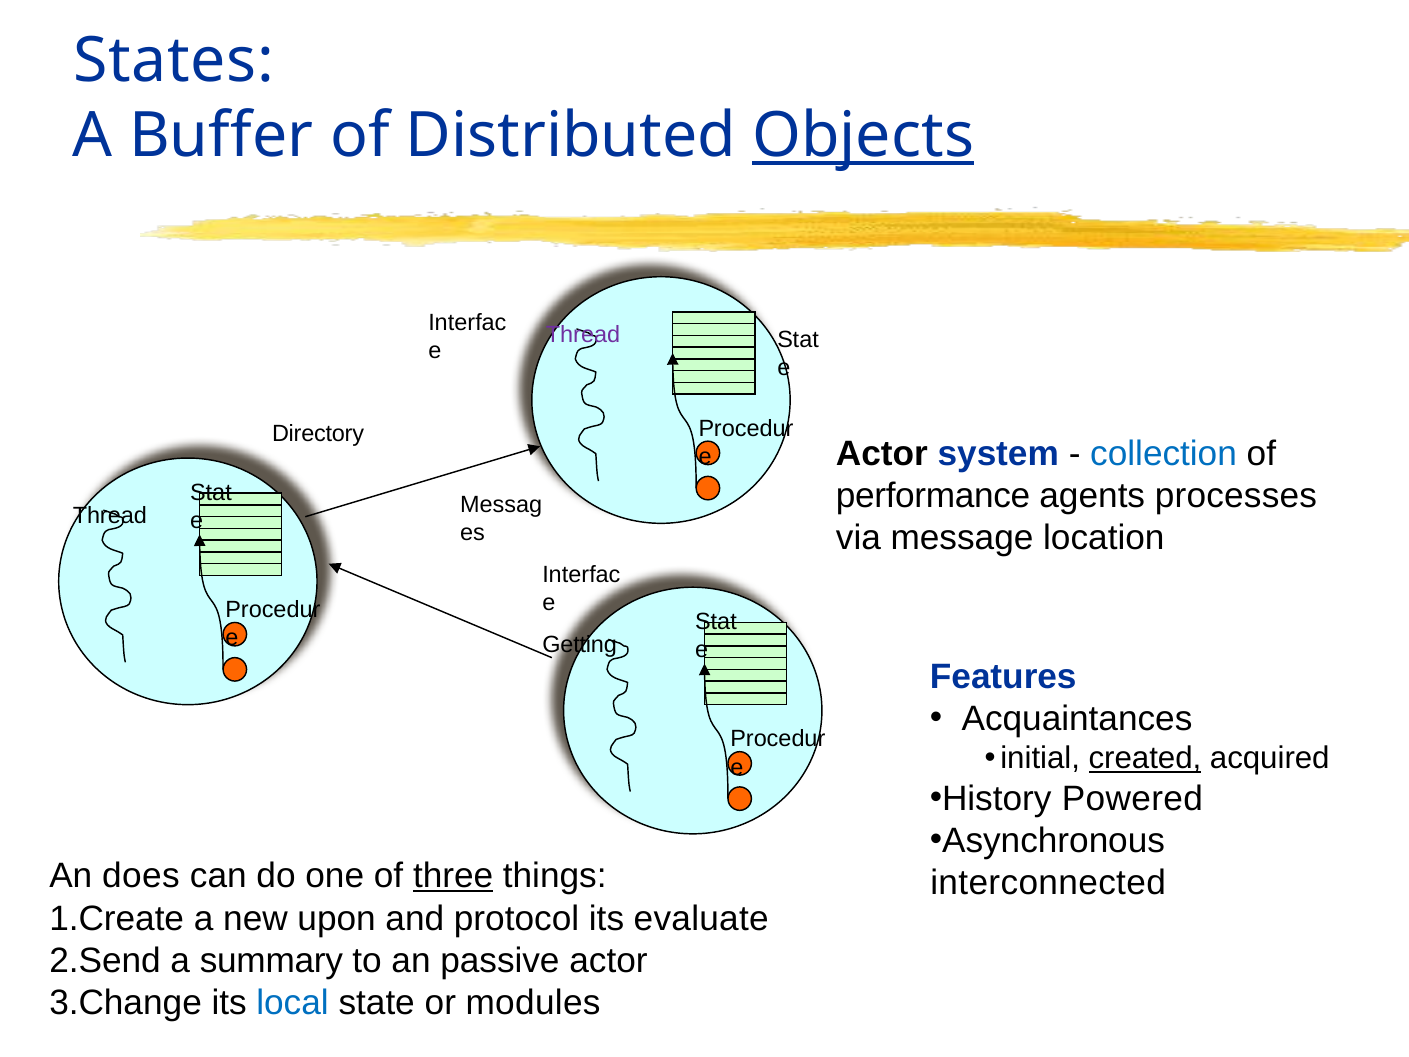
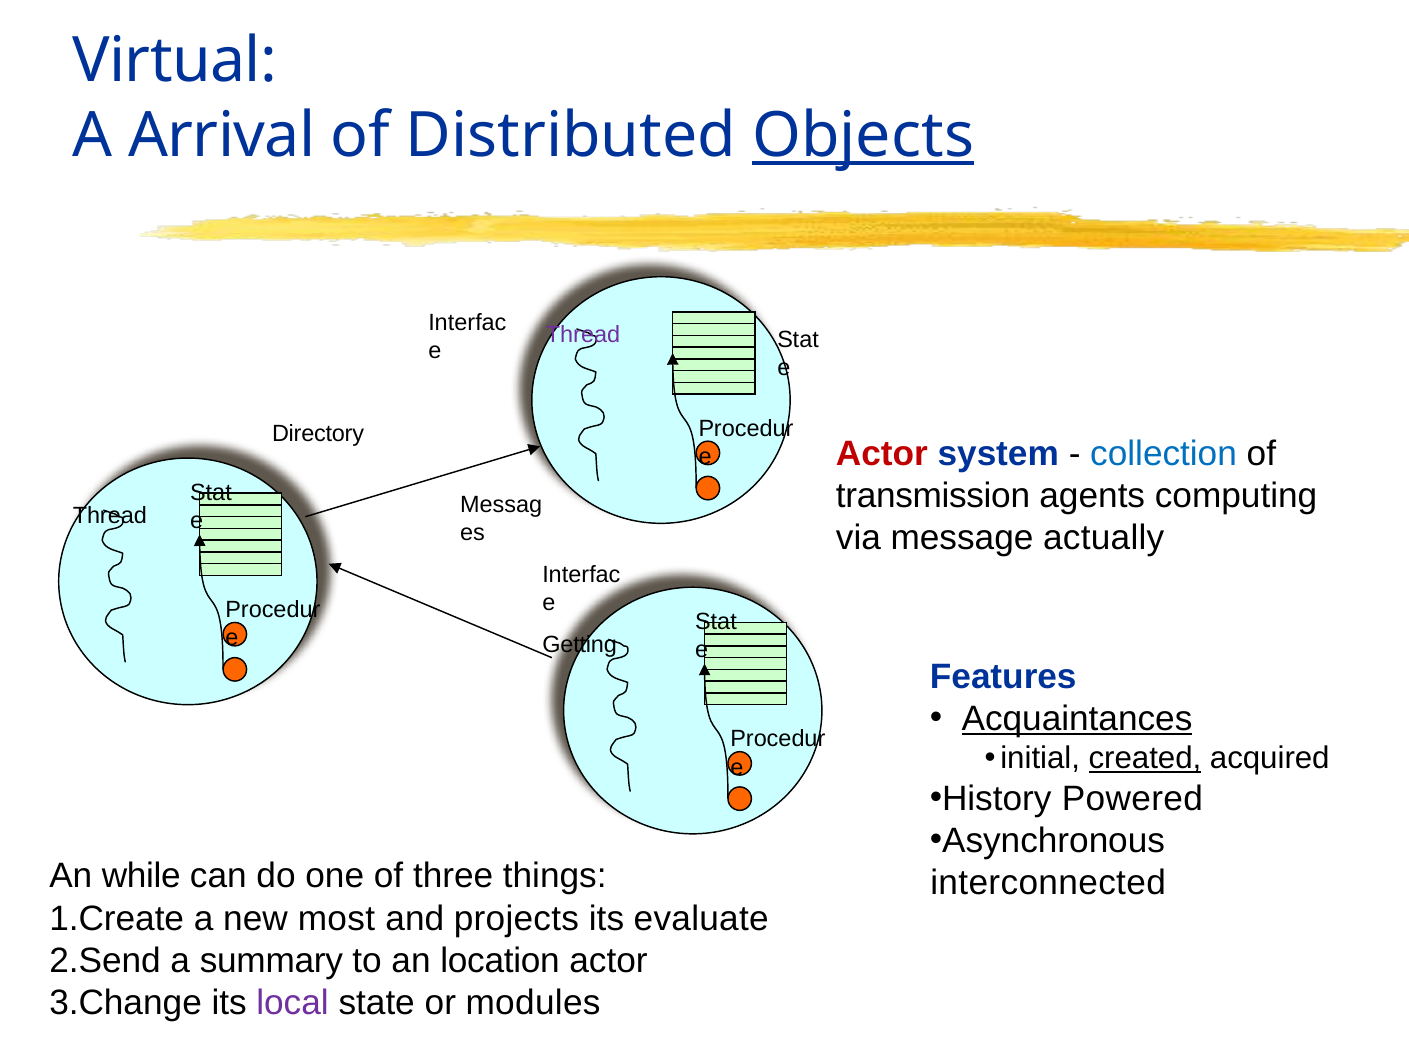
States: States -> Virtual
Buffer: Buffer -> Arrival
Actor at (882, 453) colour: black -> red
performance: performance -> transmission
processes: processes -> computing
location: location -> actually
Acquaintances underline: none -> present
does: does -> while
three underline: present -> none
upon: upon -> most
protocol: protocol -> projects
passive: passive -> location
local colour: blue -> purple
